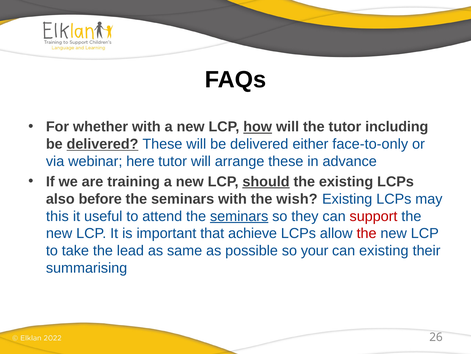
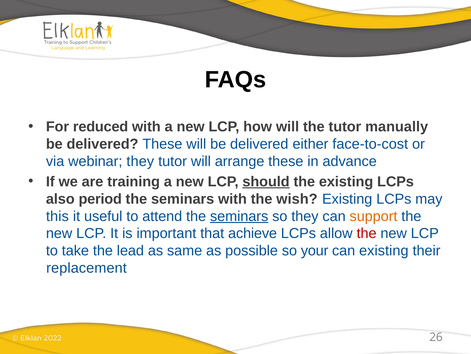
whether: whether -> reduced
how underline: present -> none
including: including -> manually
delivered at (103, 144) underline: present -> none
face-to-only: face-to-only -> face-to-cost
webinar here: here -> they
before: before -> period
support colour: red -> orange
summarising: summarising -> replacement
